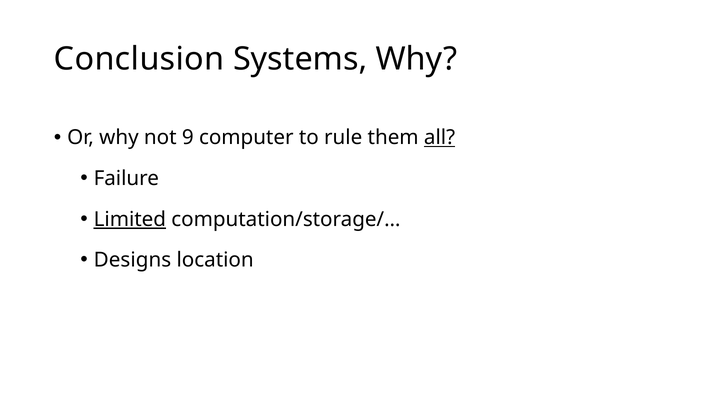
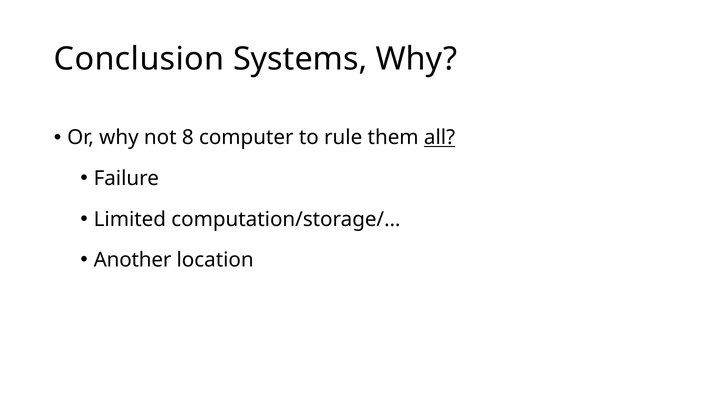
9: 9 -> 8
Limited underline: present -> none
Designs: Designs -> Another
